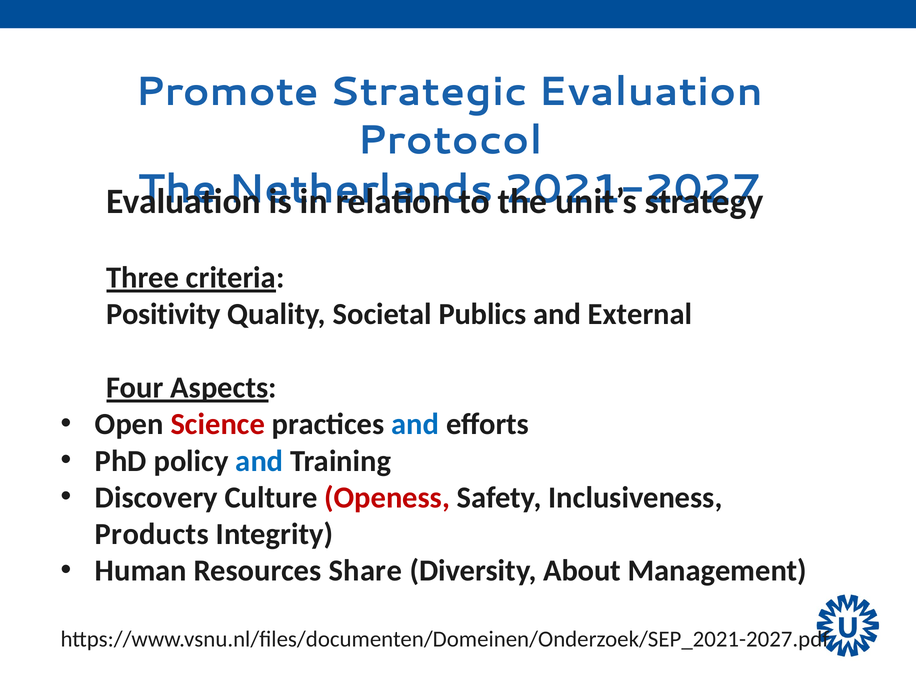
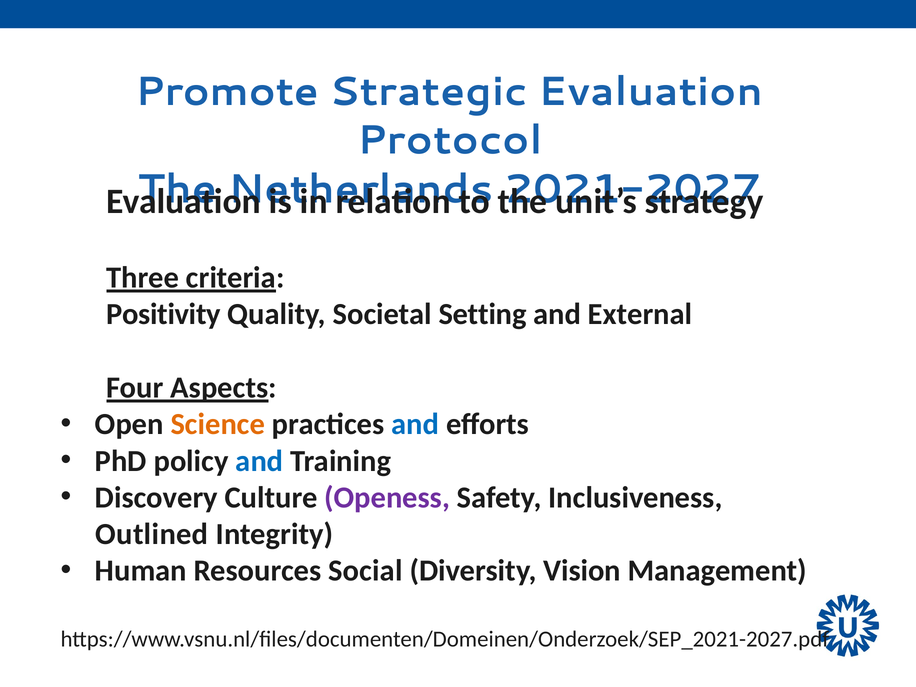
Publics: Publics -> Setting
Science colour: red -> orange
Openess colour: red -> purple
Products: Products -> Outlined
Share: Share -> Social
About: About -> Vision
